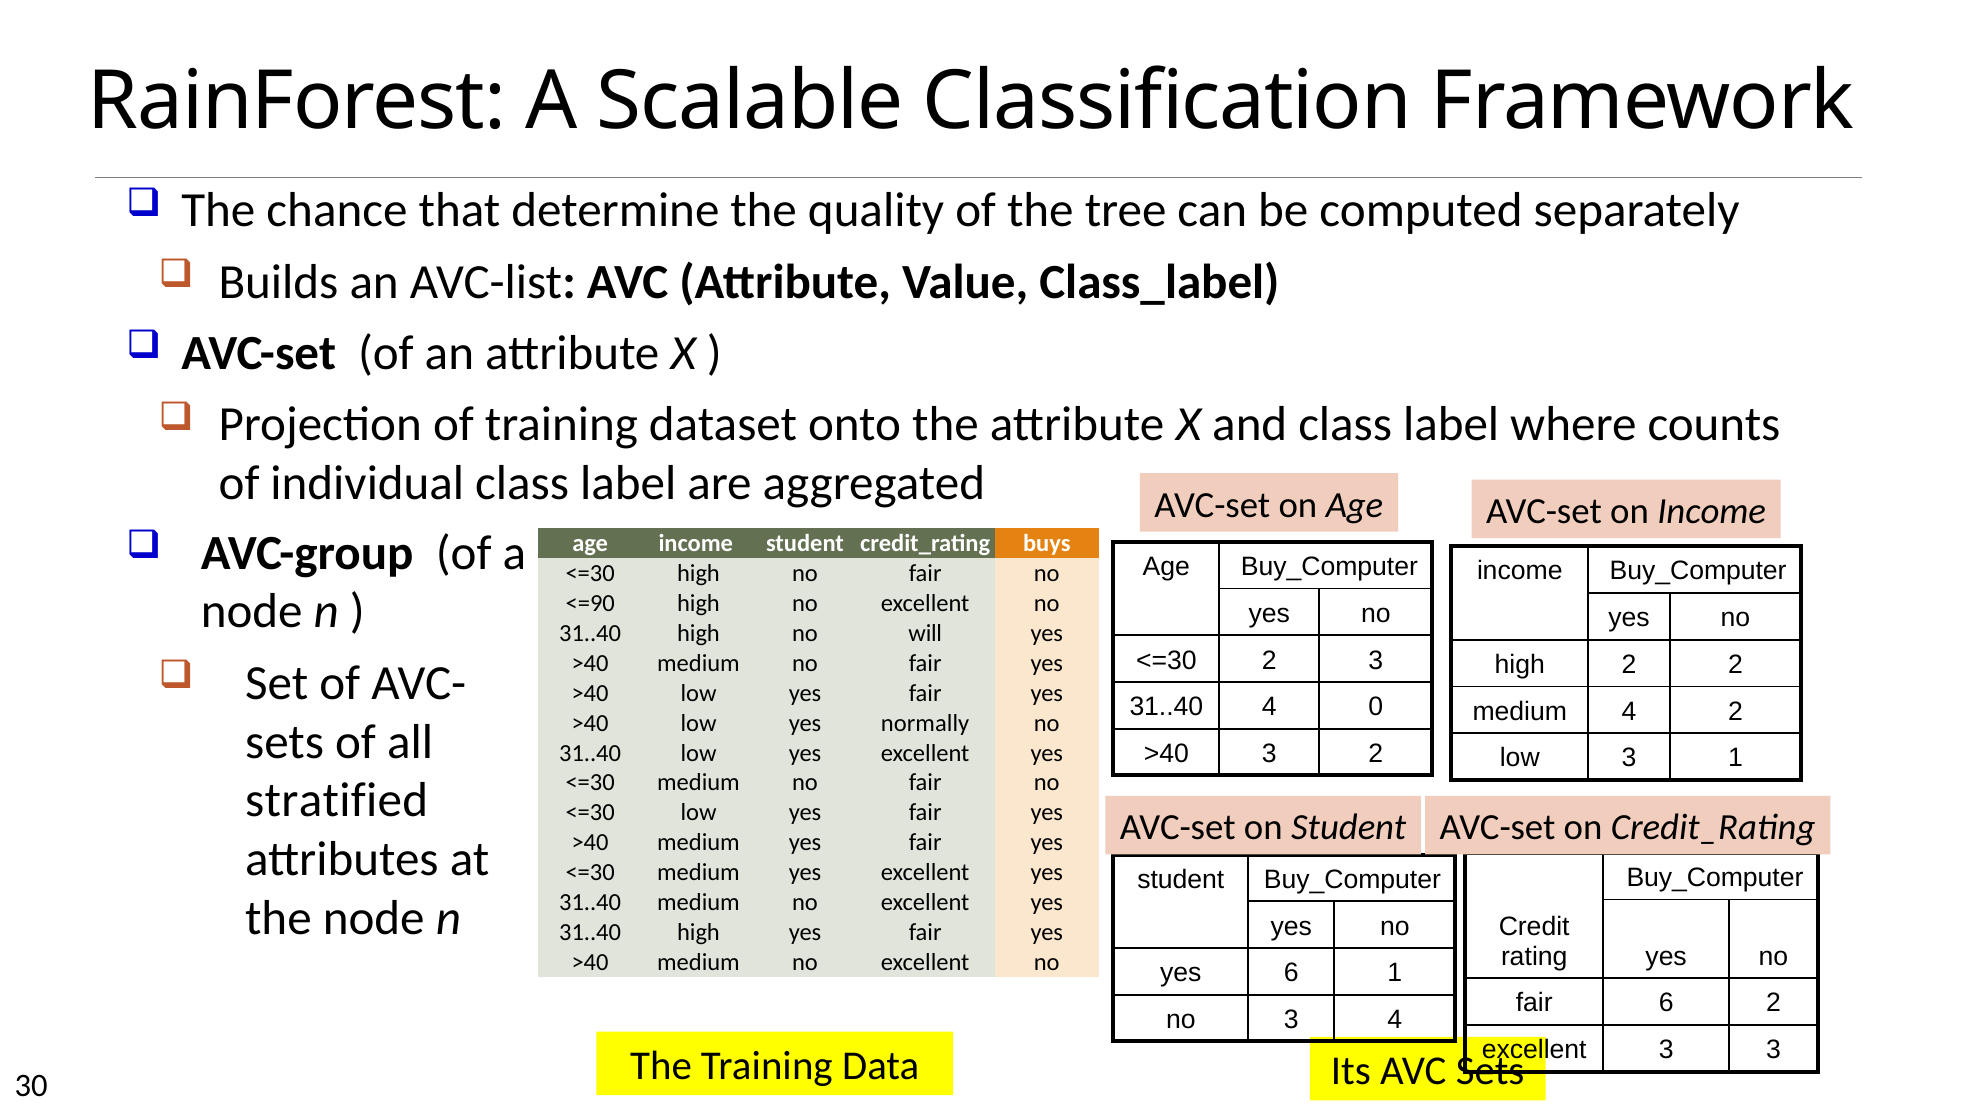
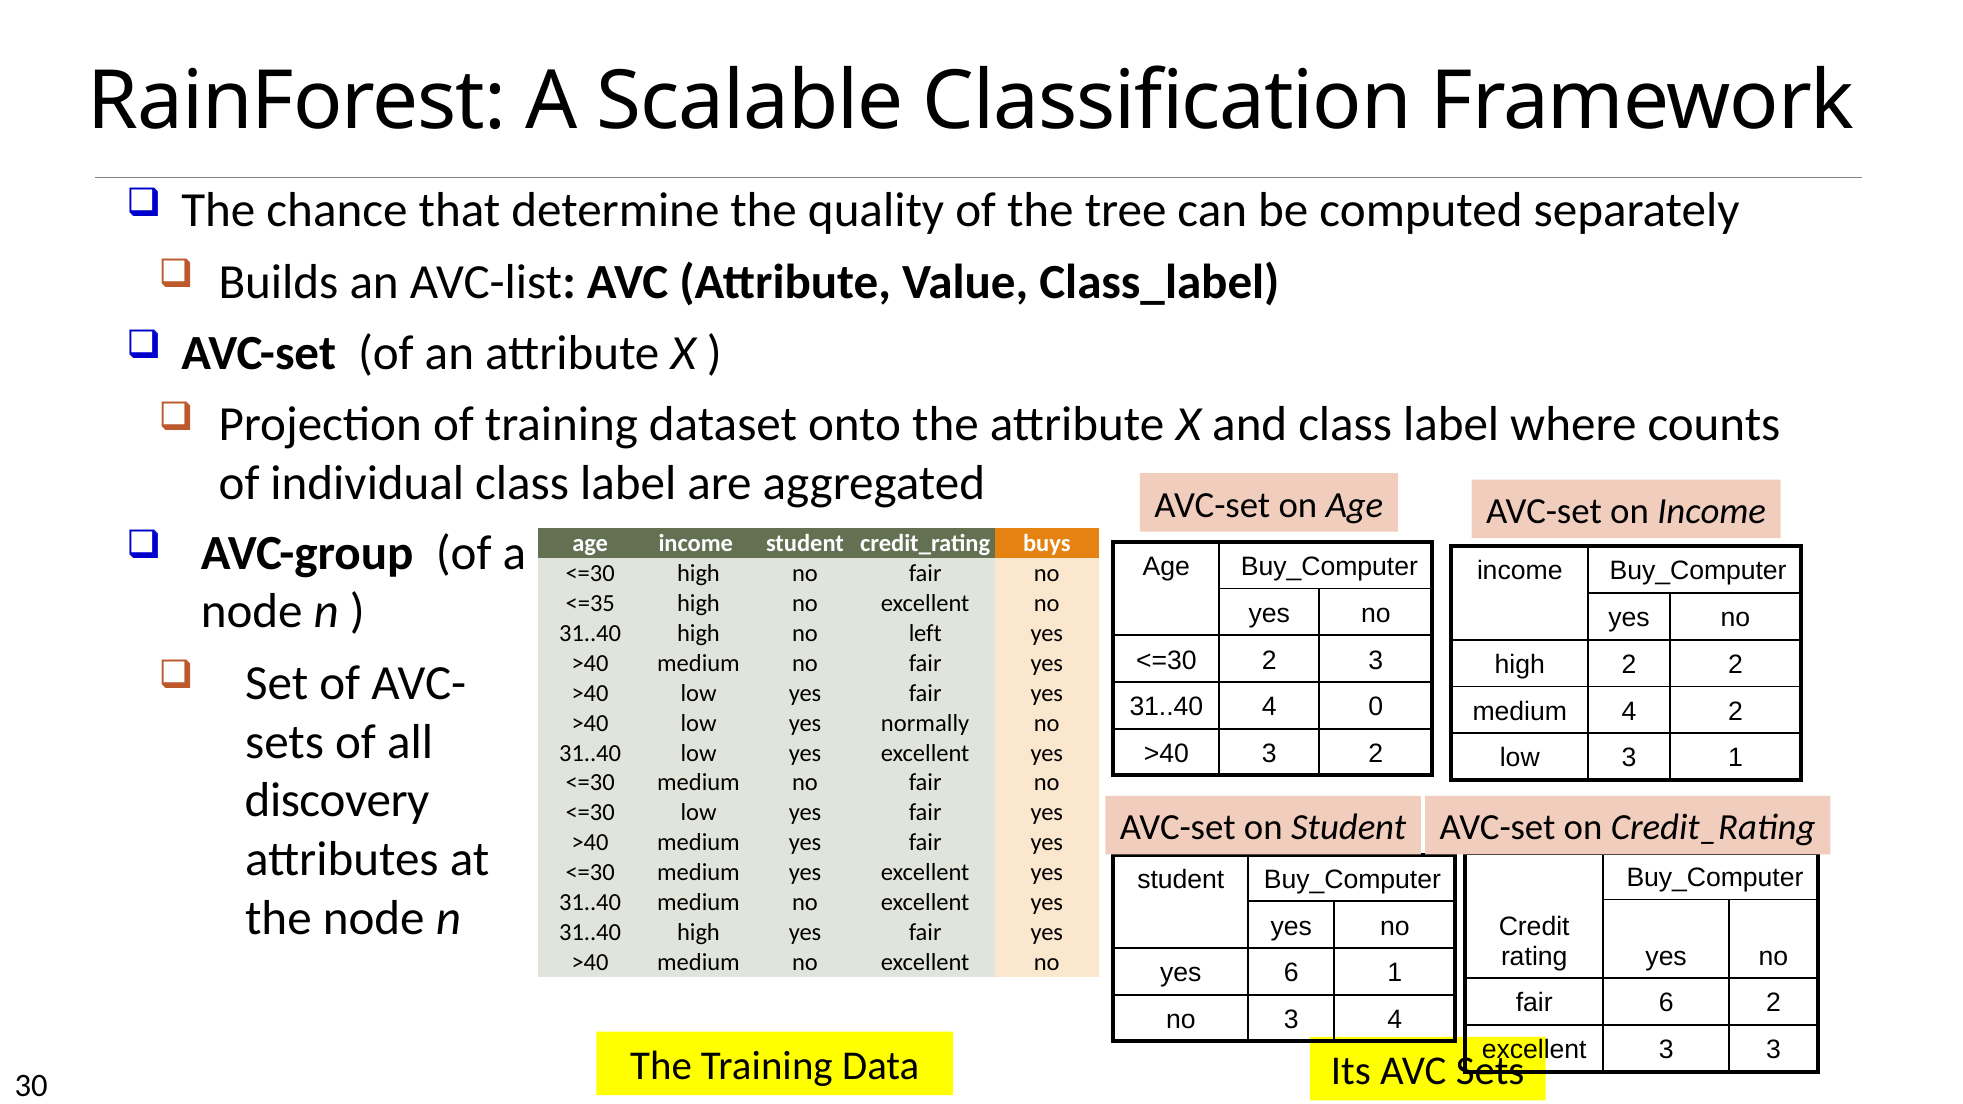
<=90: <=90 -> <=35
will: will -> left
stratified: stratified -> discovery
